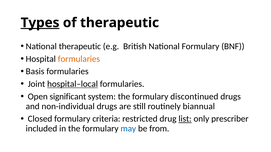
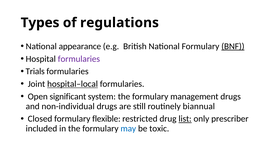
Types underline: present -> none
of therapeutic: therapeutic -> regulations
National therapeutic: therapeutic -> appearance
BNF underline: none -> present
formularies at (79, 59) colour: orange -> purple
Basis: Basis -> Trials
discontinued: discontinued -> management
criteria: criteria -> flexible
from: from -> toxic
